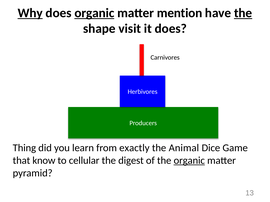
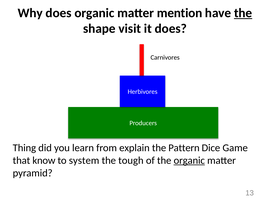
Why underline: present -> none
organic at (94, 13) underline: present -> none
exactly: exactly -> explain
Animal: Animal -> Pattern
cellular: cellular -> system
digest: digest -> tough
